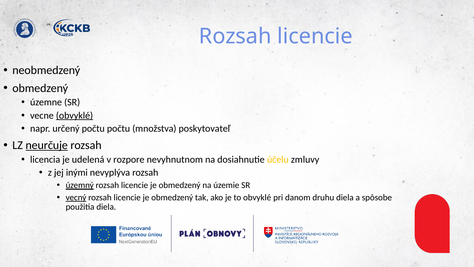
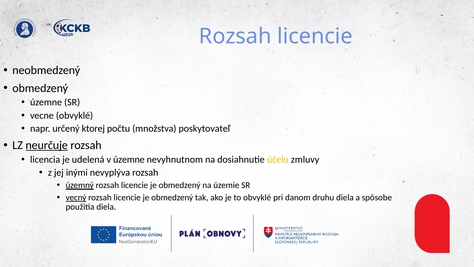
obvyklé at (75, 115) underline: present -> none
určený počtu: počtu -> ktorej
v rozpore: rozpore -> územne
